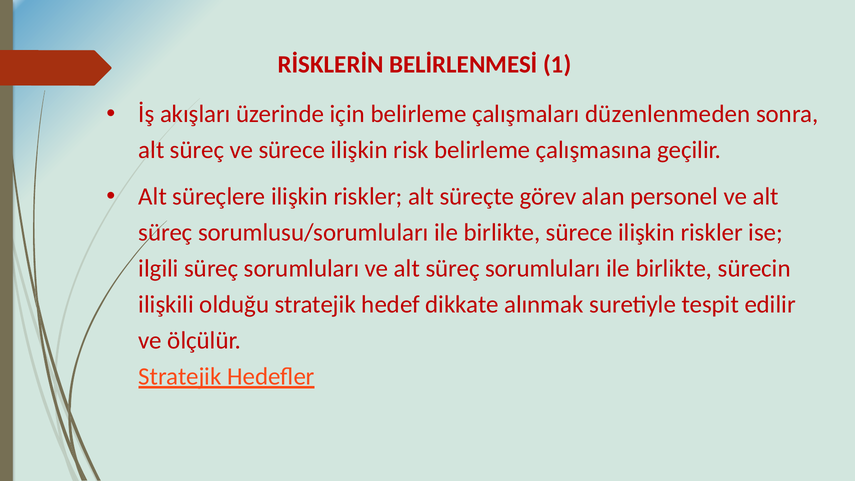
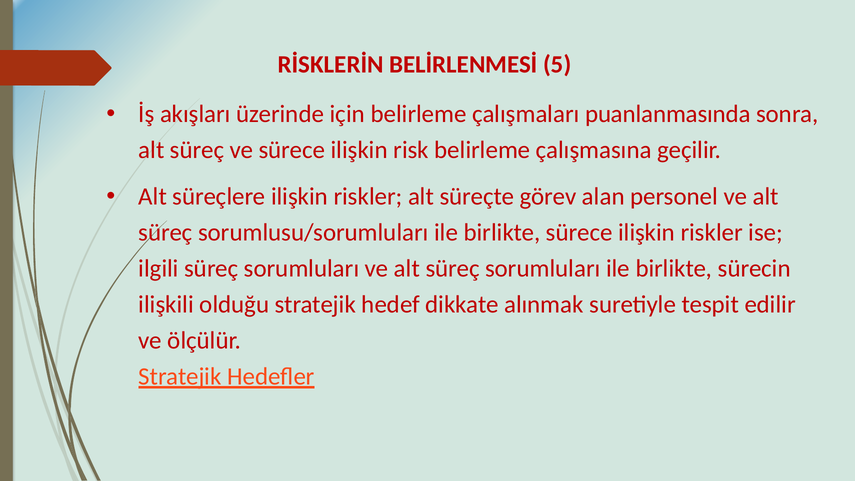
1: 1 -> 5
düzenlenmeden: düzenlenmeden -> puanlanmasında
